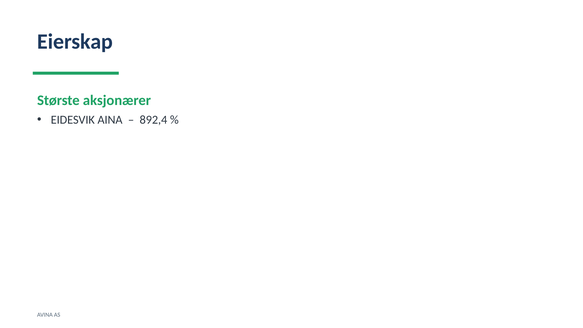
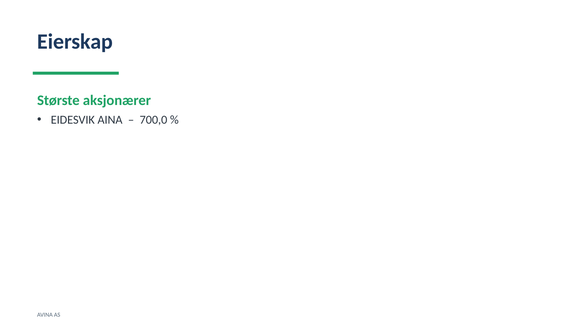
892,4: 892,4 -> 700,0
